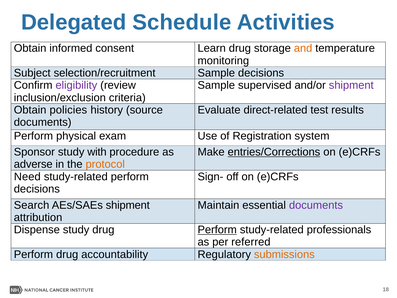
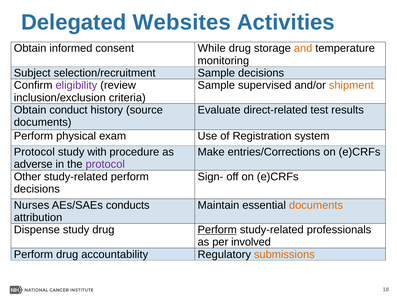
Schedule: Schedule -> Websites
Learn: Learn -> While
shipment at (351, 85) colour: purple -> orange
policies: policies -> conduct
Sponsor at (34, 152): Sponsor -> Protocol
entries/Corrections underline: present -> none
protocol at (105, 164) colour: orange -> purple
Need: Need -> Other
Search: Search -> Nurses
AEs/SAEs shipment: shipment -> conducts
documents at (316, 205) colour: purple -> orange
referred: referred -> involved
